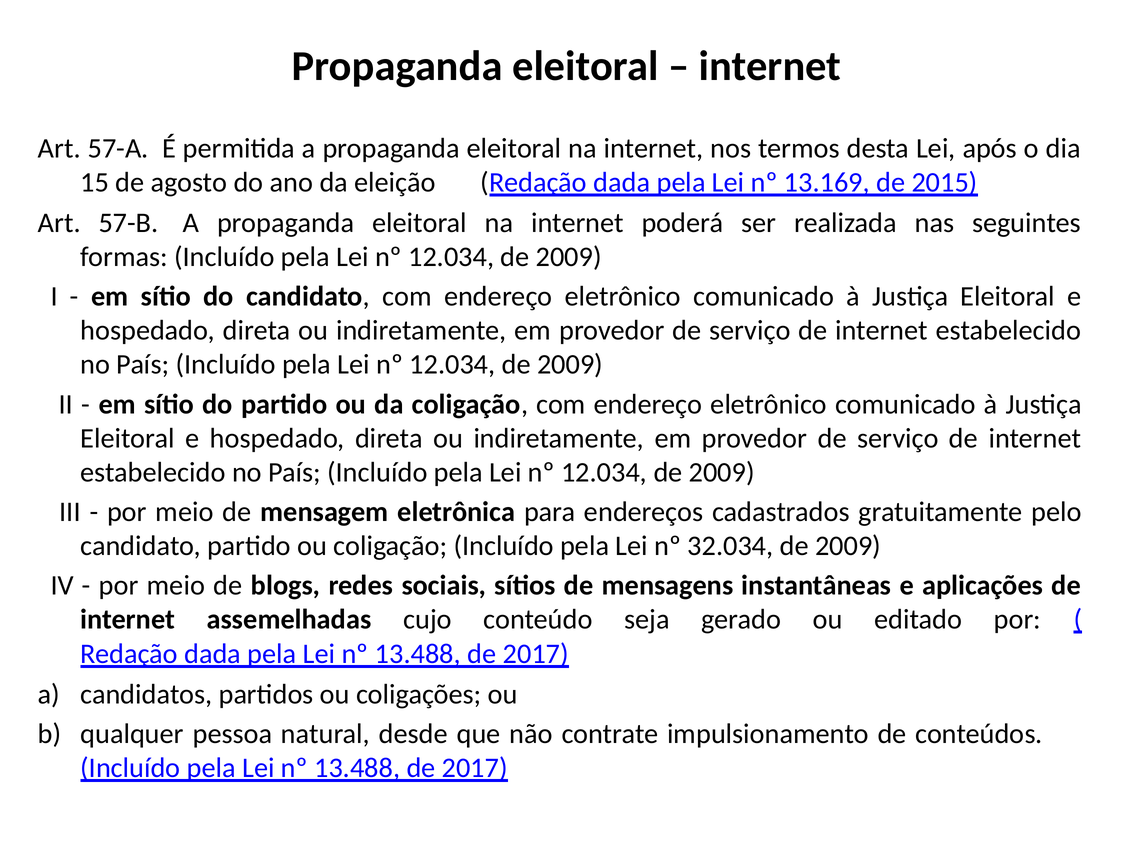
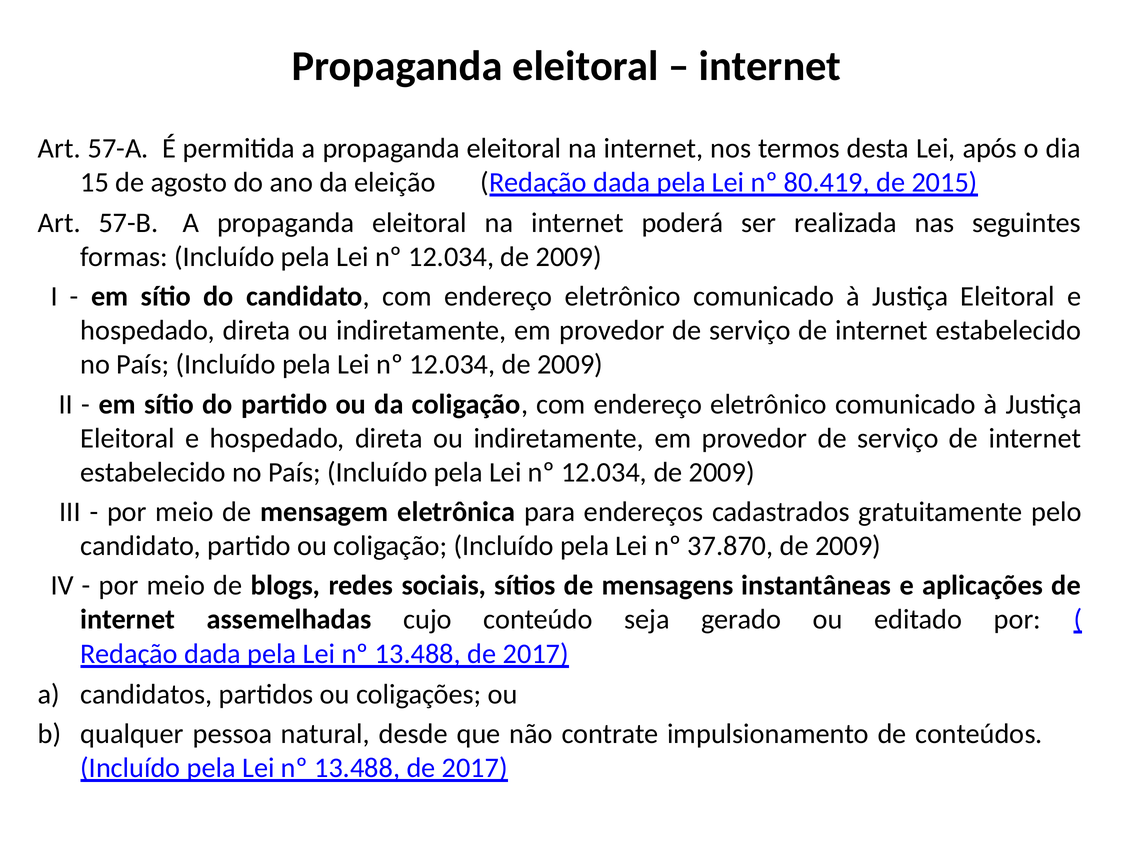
13.169: 13.169 -> 80.419
32.034: 32.034 -> 37.870
